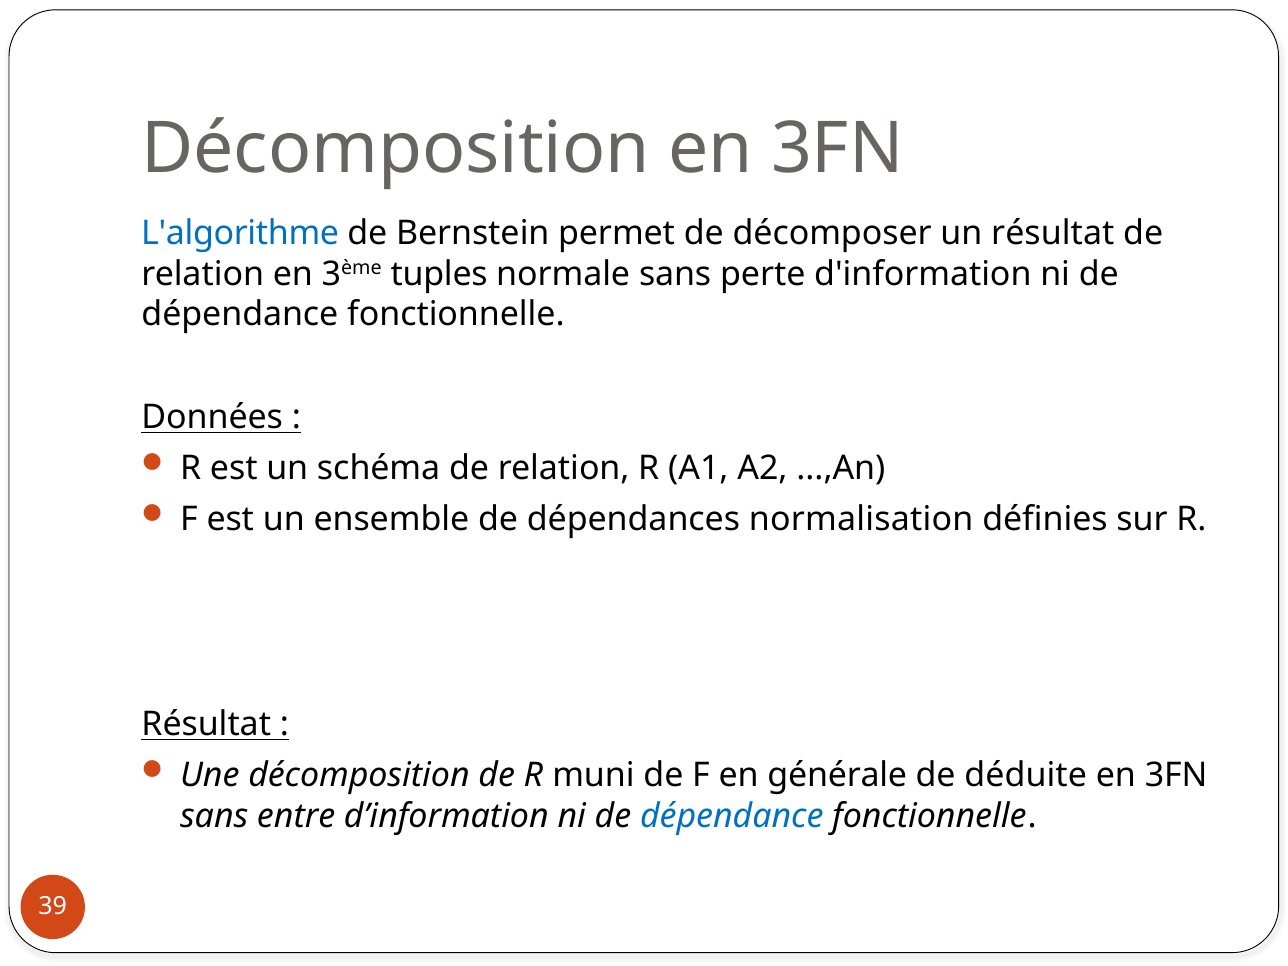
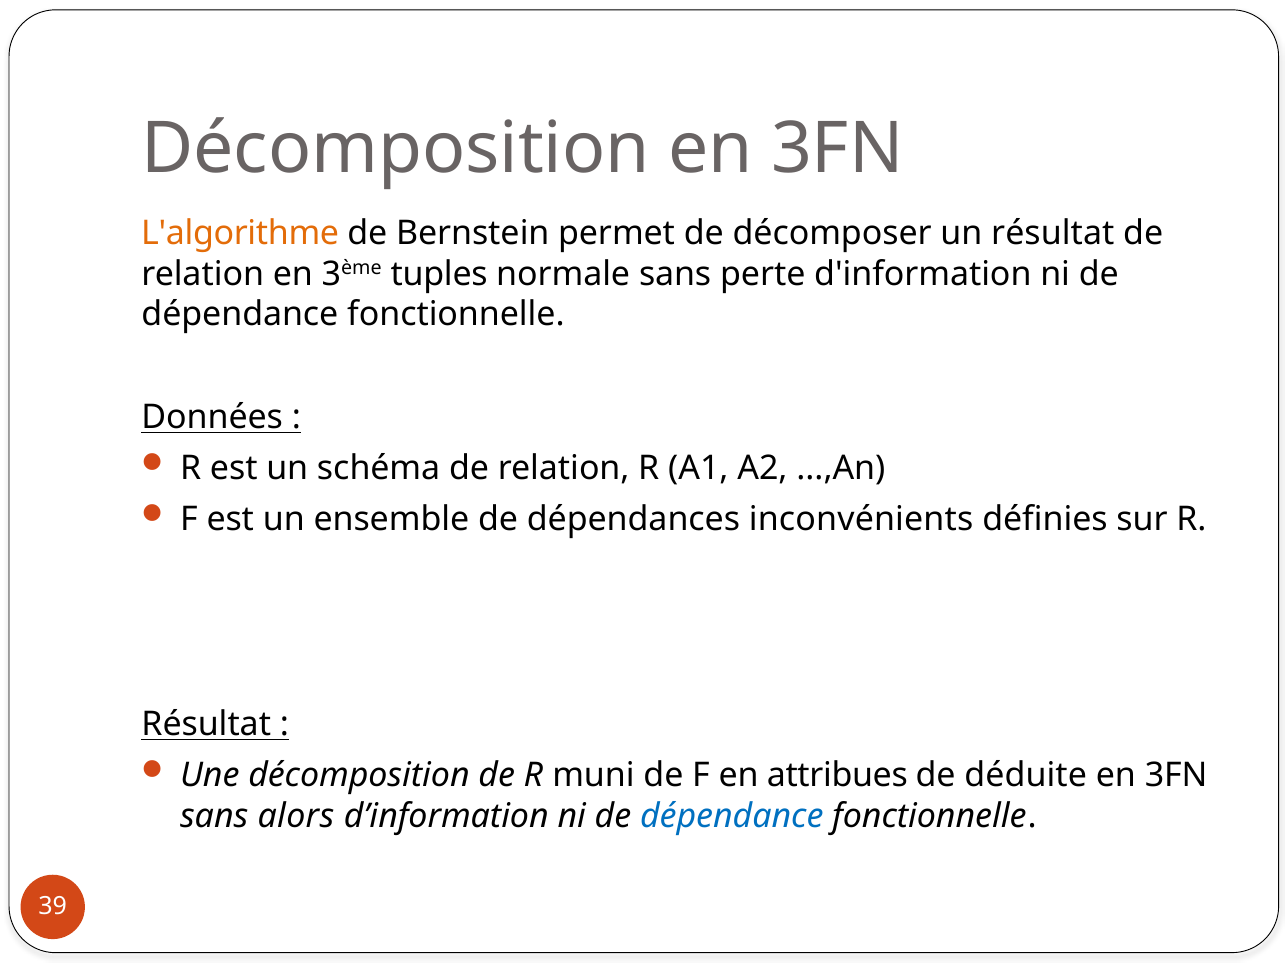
L'algorithme colour: blue -> orange
normalisation: normalisation -> inconvénients
générale: générale -> attribues
entre: entre -> alors
